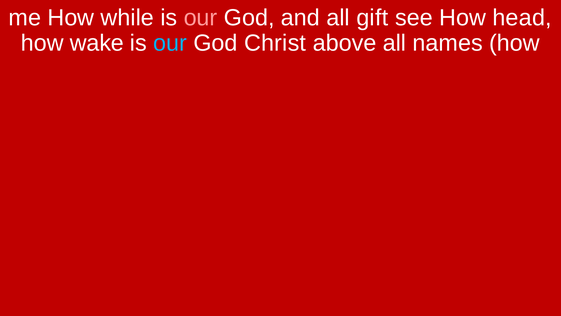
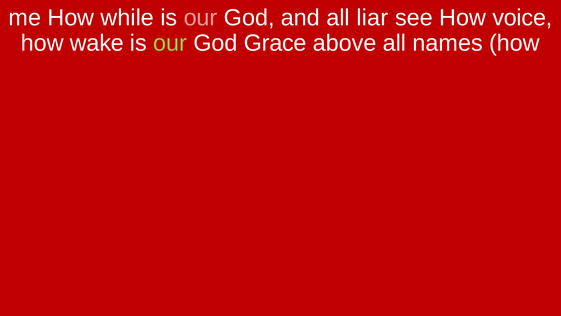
gift: gift -> liar
head: head -> voice
our at (170, 43) colour: light blue -> light green
Christ: Christ -> Grace
